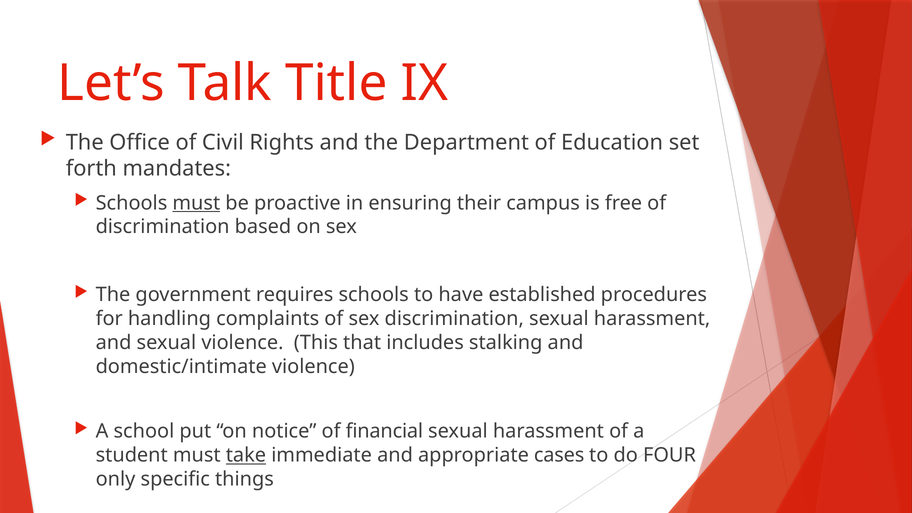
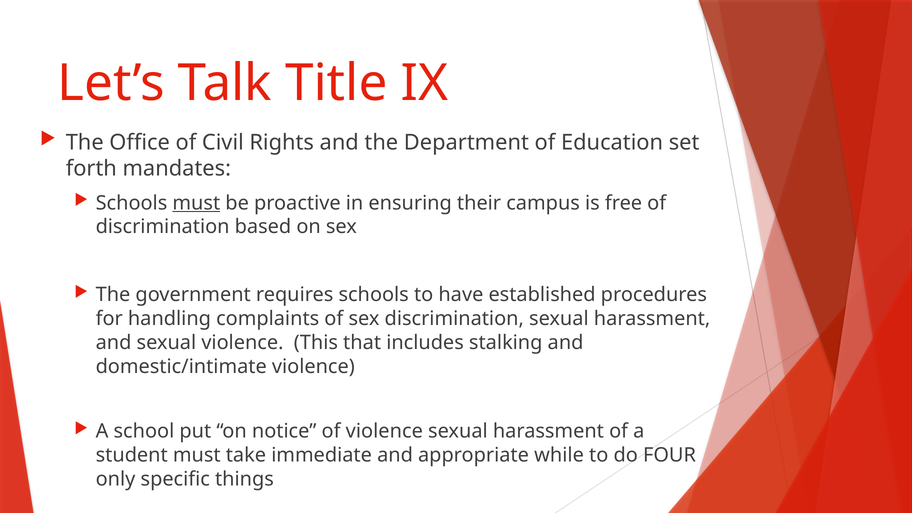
of financial: financial -> violence
take underline: present -> none
cases: cases -> while
